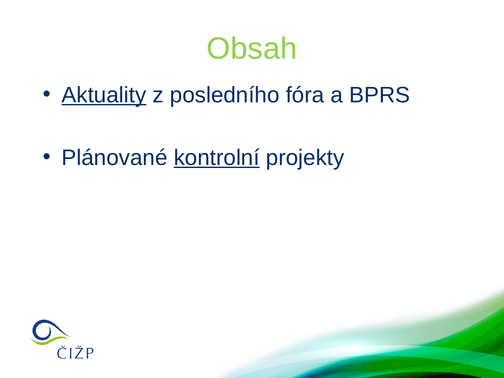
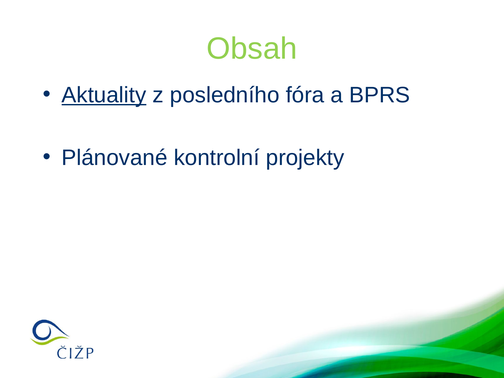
kontrolní underline: present -> none
